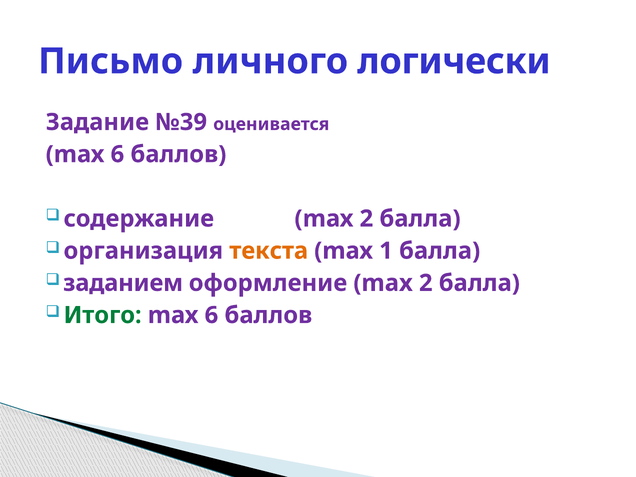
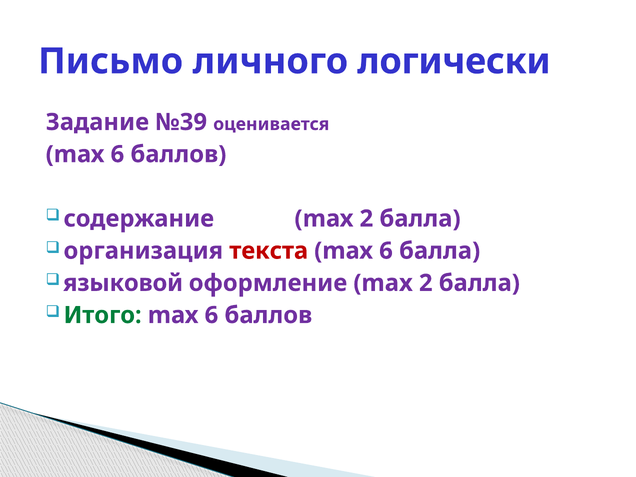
текста colour: orange -> red
1 at (386, 251): 1 -> 6
заданием: заданием -> языковой
